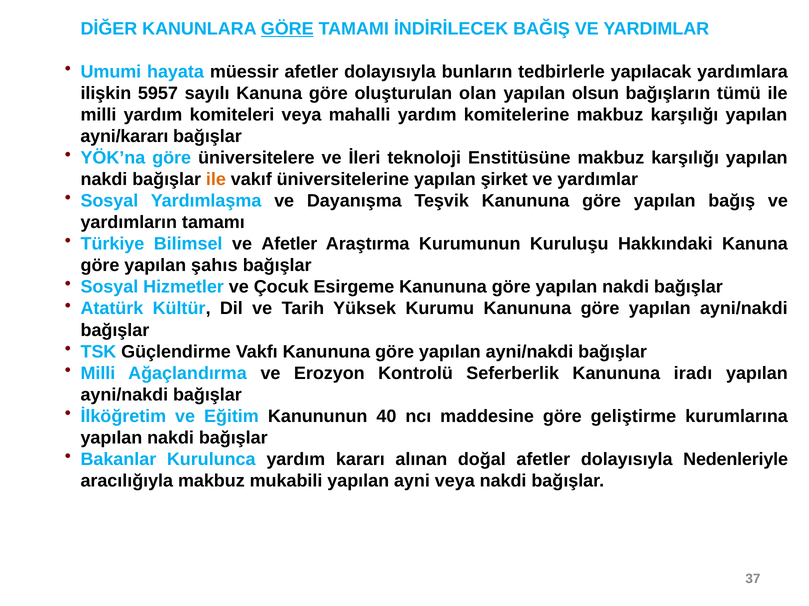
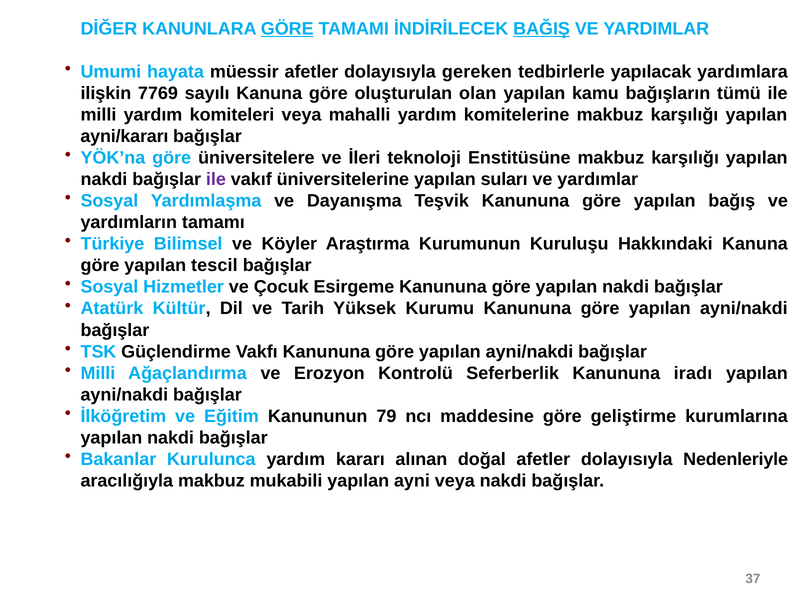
BAĞIŞ underline: none -> present
bunların: bunların -> gereken
5957: 5957 -> 7769
olsun: olsun -> kamu
ile at (216, 180) colour: orange -> purple
şirket: şirket -> suları
ve Afetler: Afetler -> Köyler
şahıs: şahıs -> tescil
40: 40 -> 79
